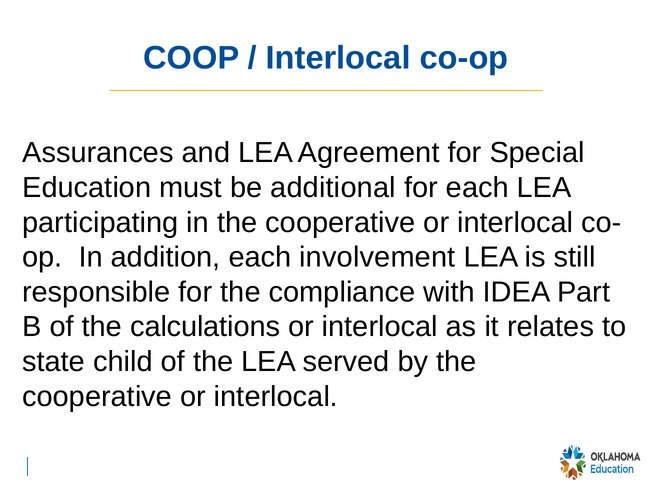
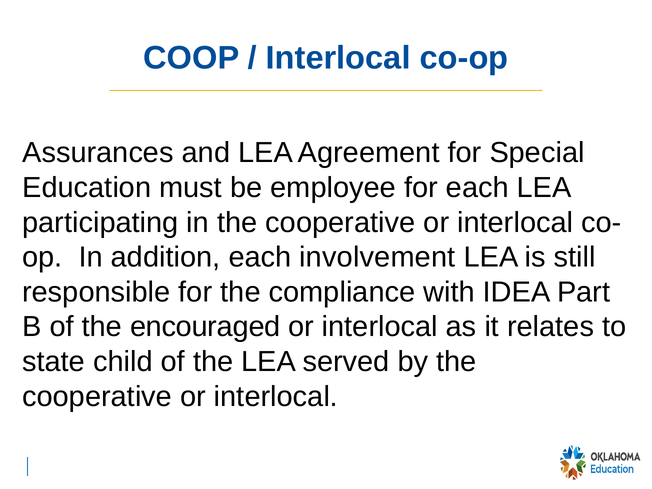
additional: additional -> employee
calculations: calculations -> encouraged
